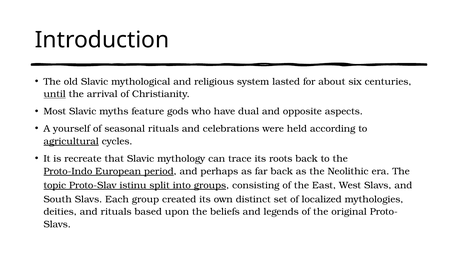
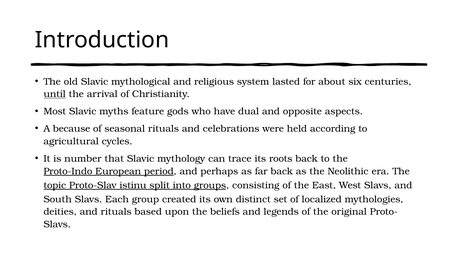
yourself: yourself -> because
agricultural underline: present -> none
recreate: recreate -> number
